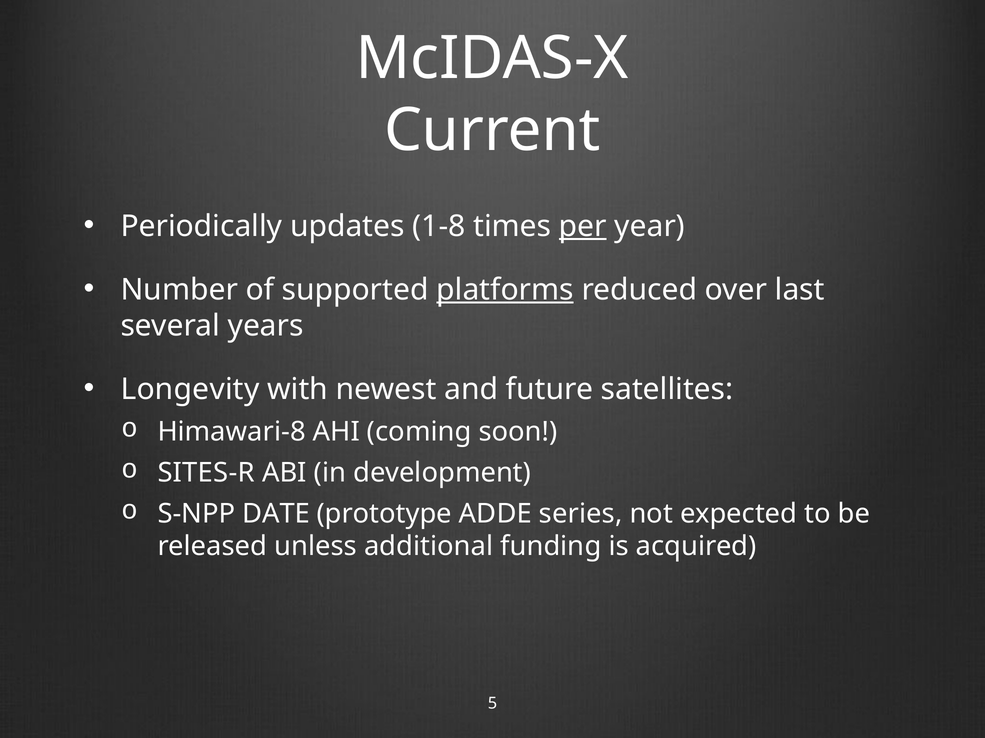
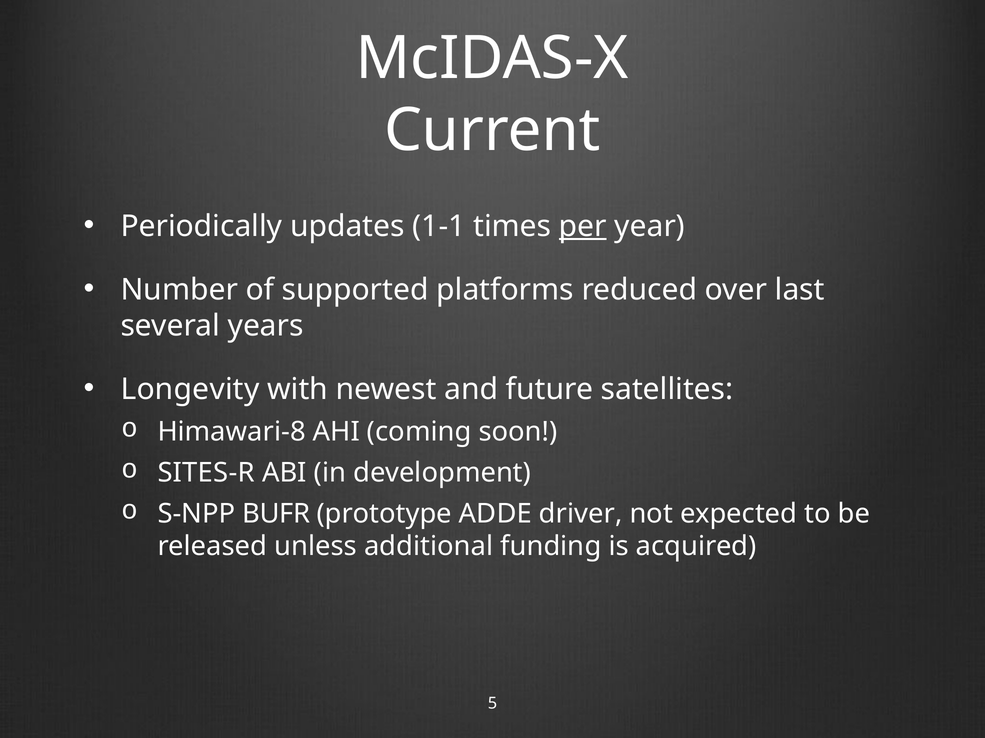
1-8: 1-8 -> 1-1
platforms underline: present -> none
DATE: DATE -> BUFR
series: series -> driver
